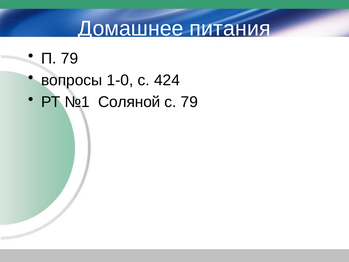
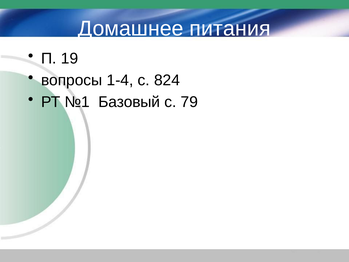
П 79: 79 -> 19
1-0: 1-0 -> 1-4
424: 424 -> 824
Соляной: Соляной -> Базовый
